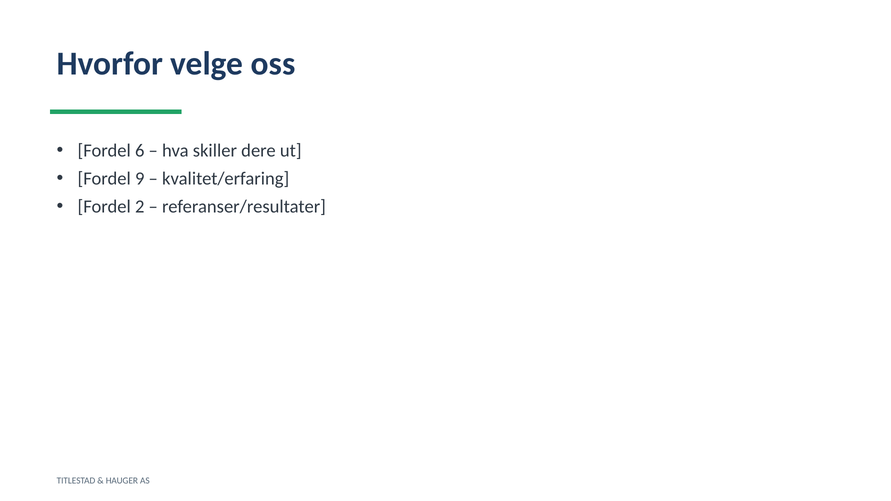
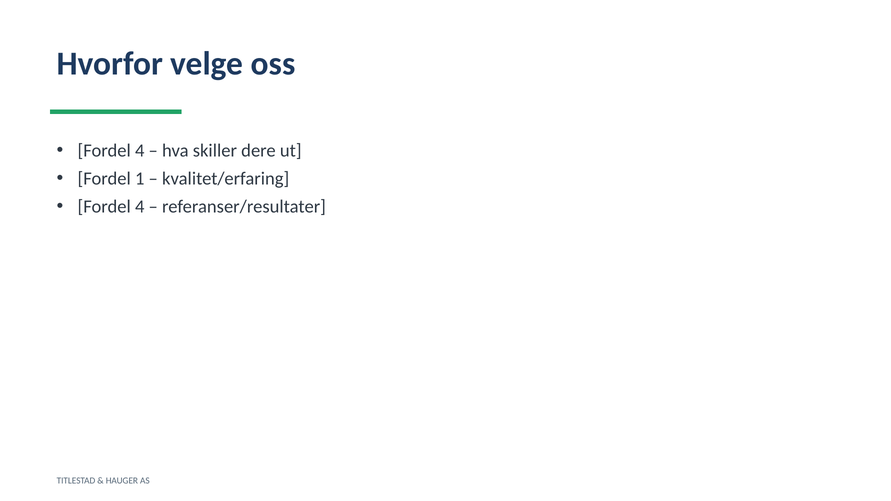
6 at (140, 151): 6 -> 4
9: 9 -> 1
2 at (140, 207): 2 -> 4
